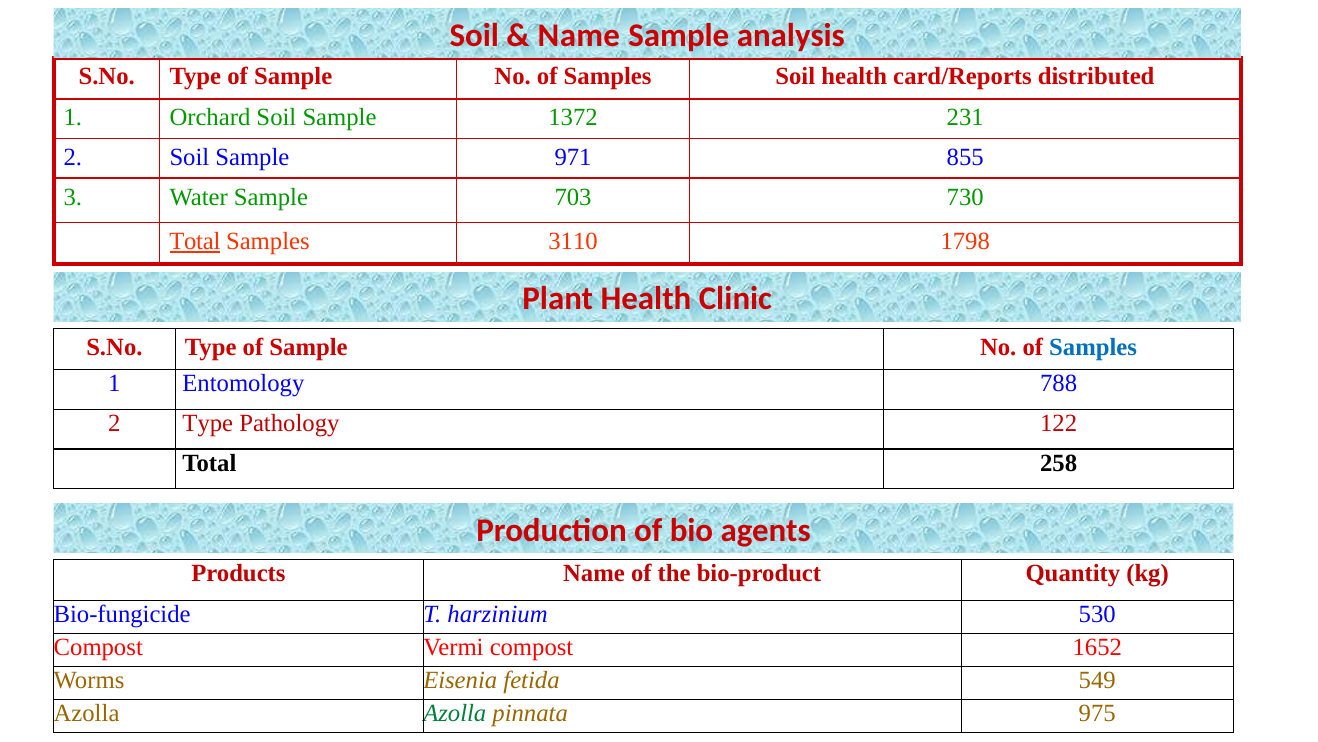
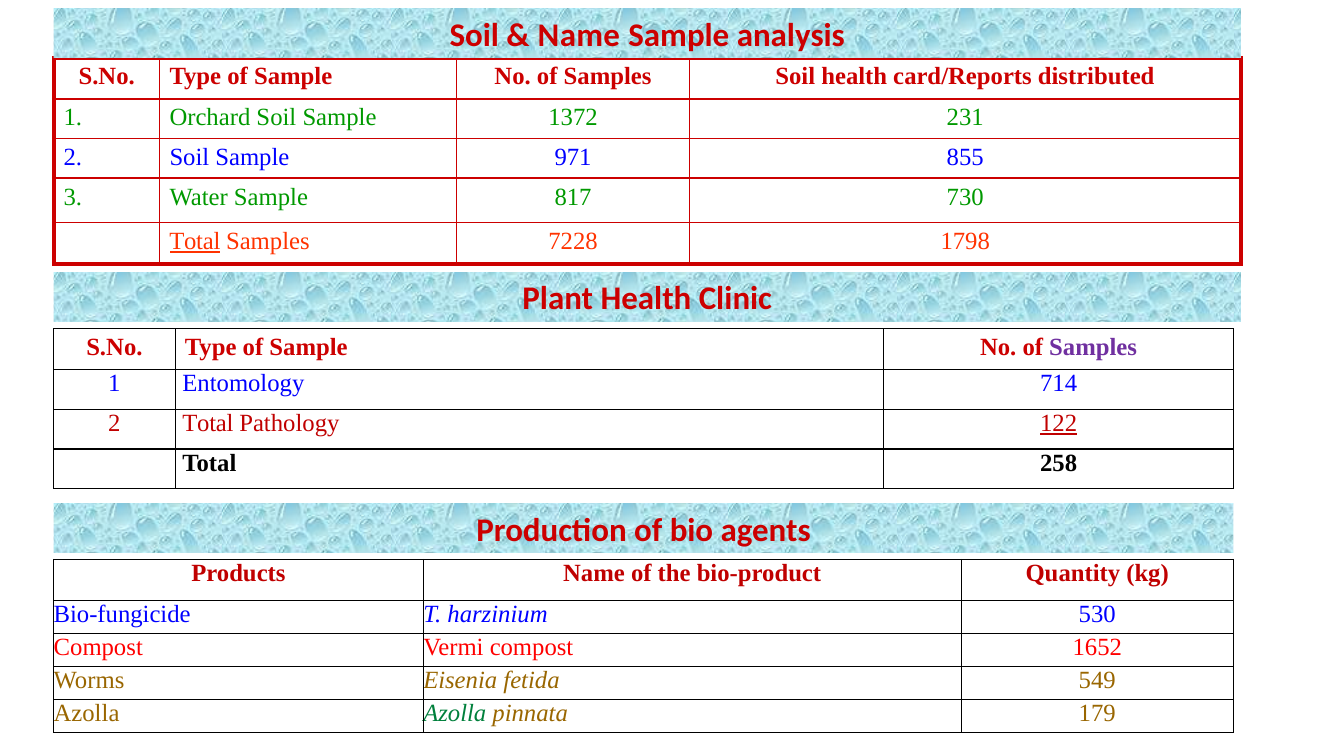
703: 703 -> 817
3110: 3110 -> 7228
Samples at (1093, 347) colour: blue -> purple
788: 788 -> 714
2 Type: Type -> Total
122 underline: none -> present
975: 975 -> 179
